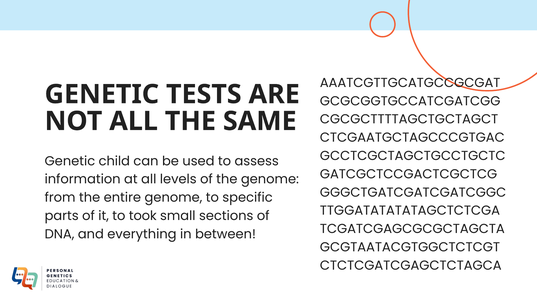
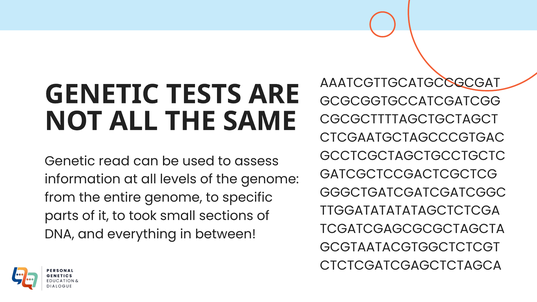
child: child -> read
